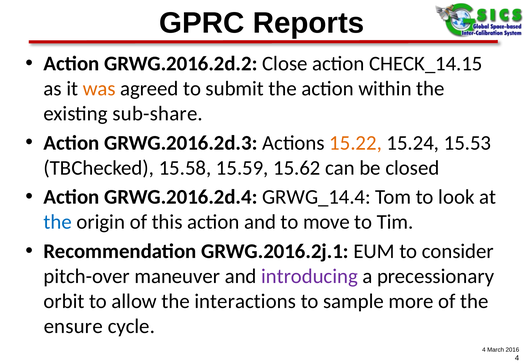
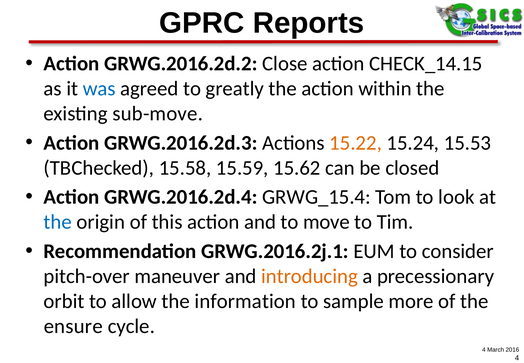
was colour: orange -> blue
submit: submit -> greatly
sub-share: sub-share -> sub-move
GRWG_14.4: GRWG_14.4 -> GRWG_15.4
introducing colour: purple -> orange
interactions: interactions -> information
